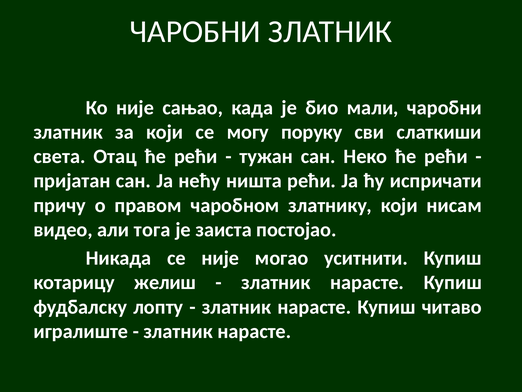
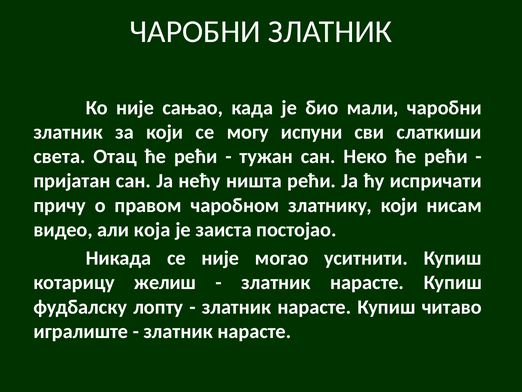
поруку: поруку -> испуни
тога: тога -> која
